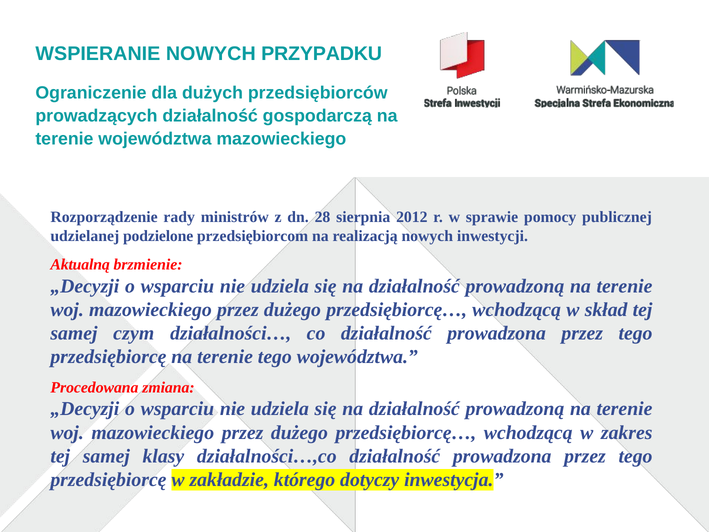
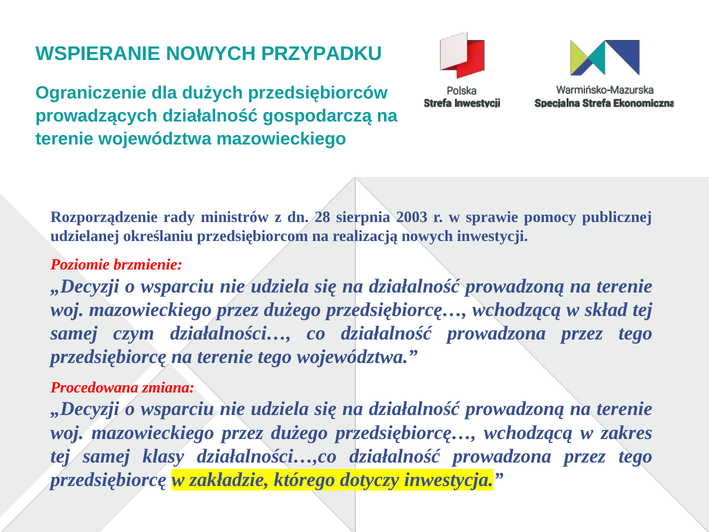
2012: 2012 -> 2003
podzielone: podzielone -> określaniu
Aktualną: Aktualną -> Poziomie
